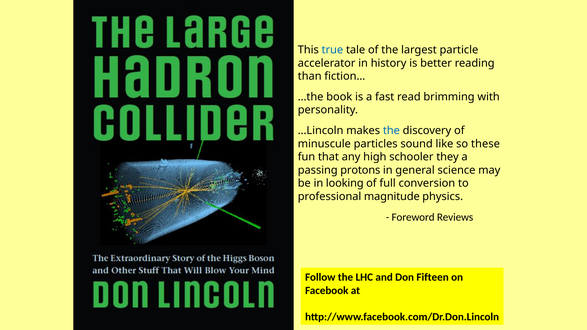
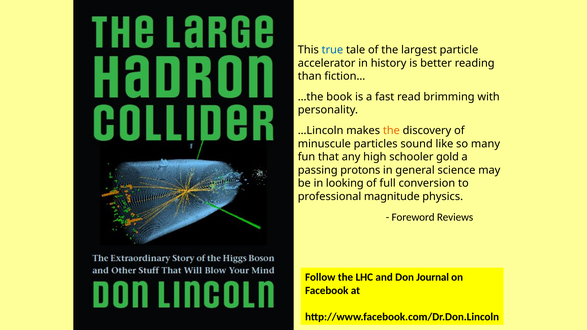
the at (391, 131) colour: blue -> orange
these: these -> many
they: they -> gold
Fifteen: Fifteen -> Journal
